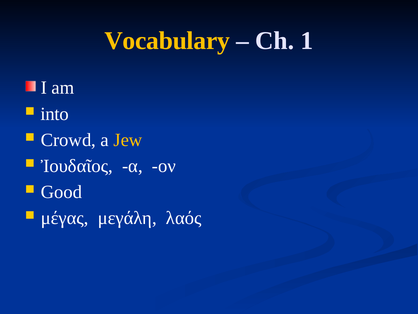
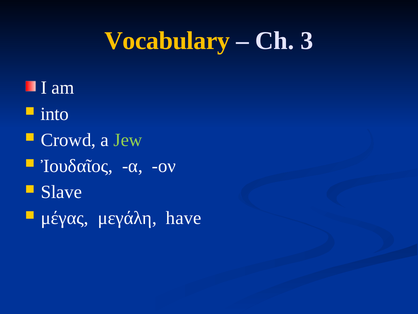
1: 1 -> 3
Jew colour: yellow -> light green
Good: Good -> Slave
λαός: λαός -> have
